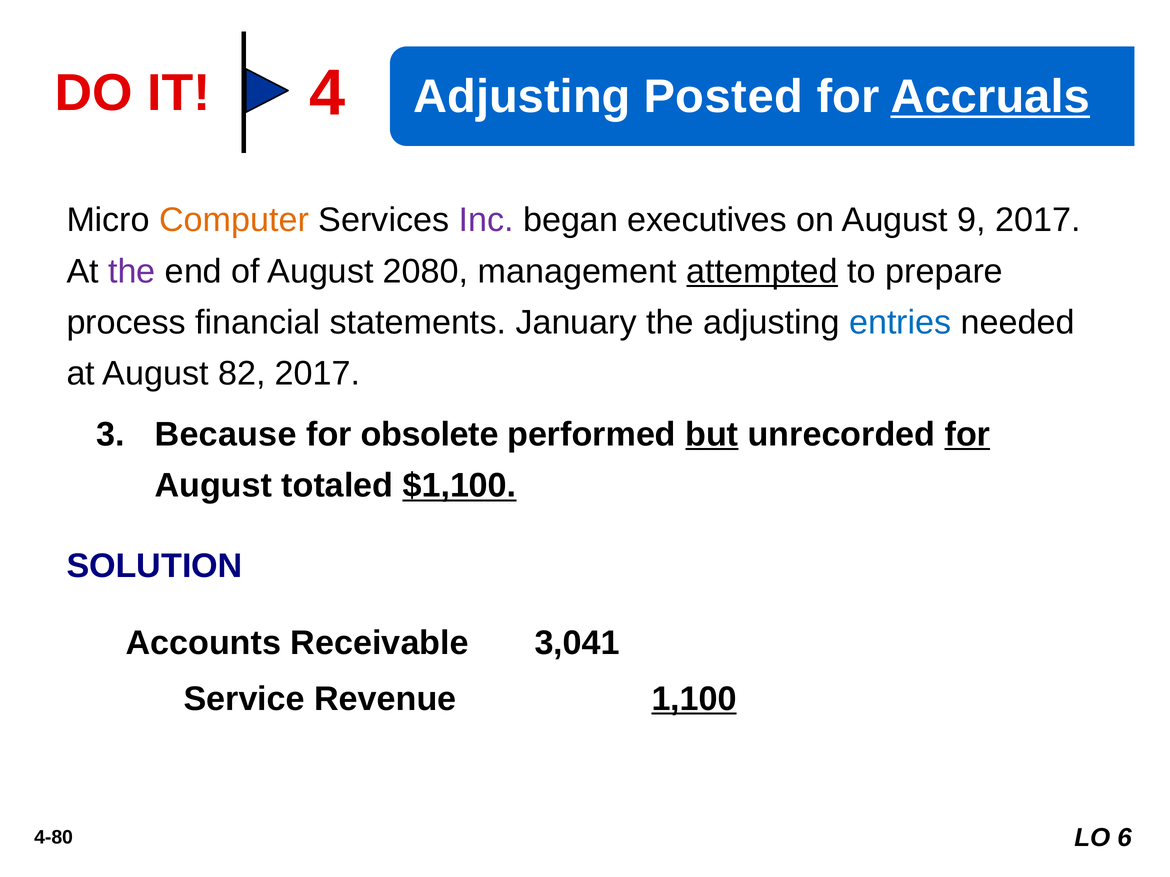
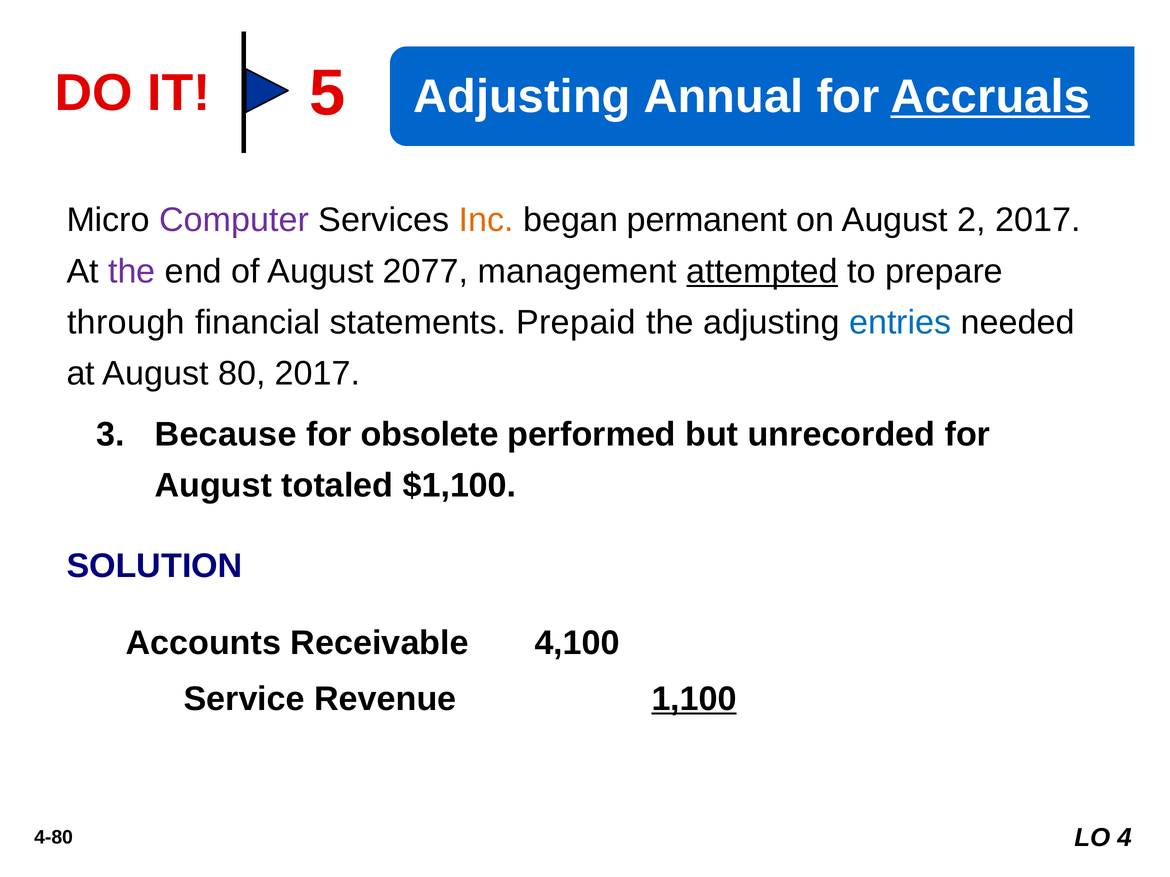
4: 4 -> 5
Posted: Posted -> Annual
Computer colour: orange -> purple
Inc colour: purple -> orange
executives: executives -> permanent
9: 9 -> 2
2080: 2080 -> 2077
process: process -> through
January: January -> Prepaid
82: 82 -> 80
but underline: present -> none
for at (967, 435) underline: present -> none
$1,100 underline: present -> none
3,041: 3,041 -> 4,100
6: 6 -> 4
